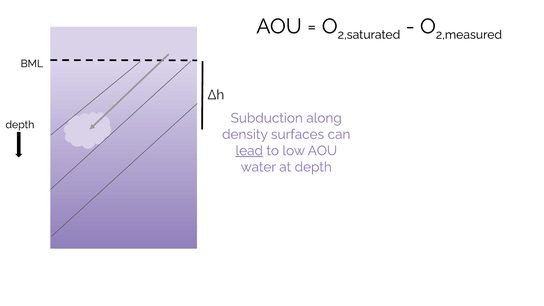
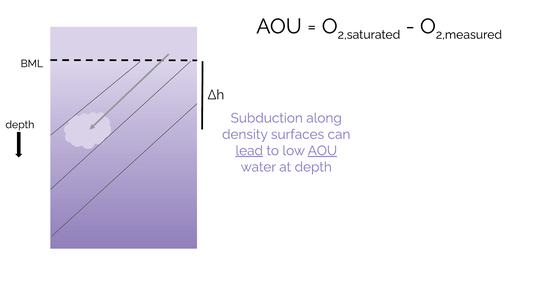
AOU at (322, 151) underline: none -> present
